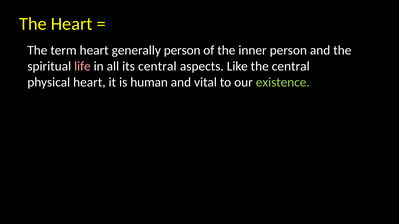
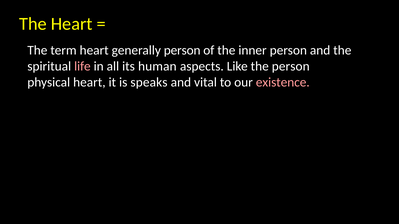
its central: central -> human
the central: central -> person
human: human -> speaks
existence colour: light green -> pink
